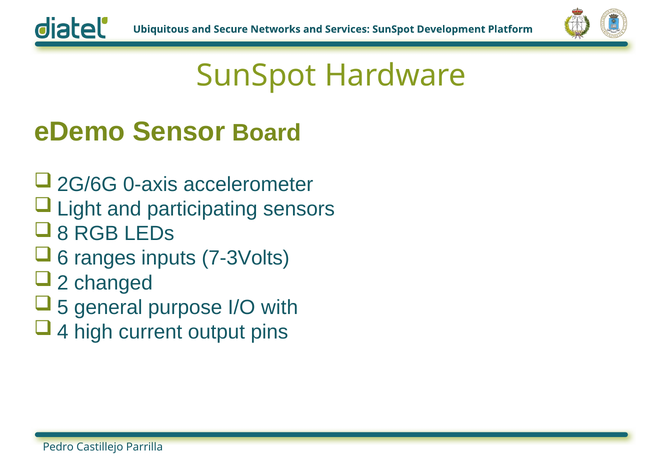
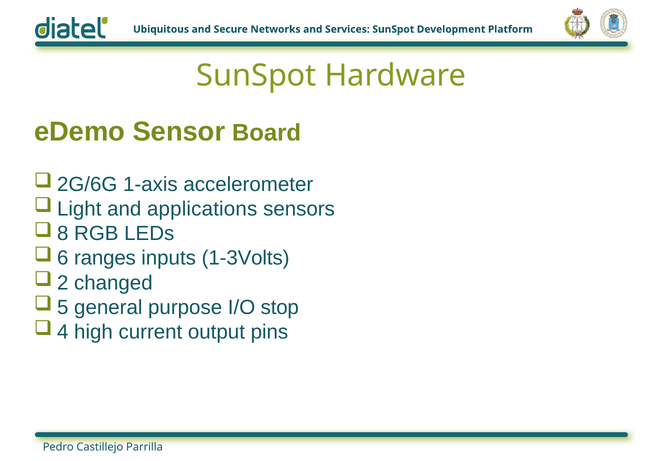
0-axis: 0-axis -> 1-axis
participating: participating -> applications
7-3Volts: 7-3Volts -> 1-3Volts
with: with -> stop
